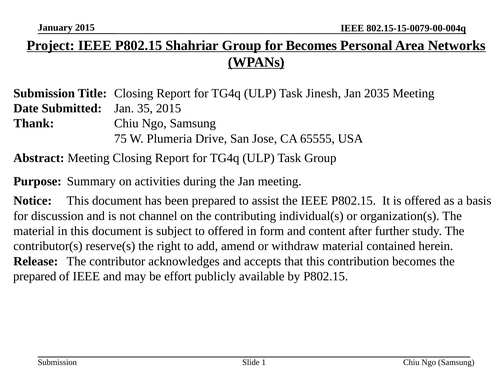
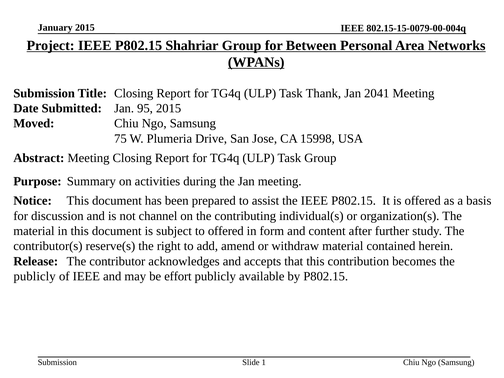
for Becomes: Becomes -> Between
Jinesh: Jinesh -> Thank
2035: 2035 -> 2041
35: 35 -> 95
Thank: Thank -> Moved
65555: 65555 -> 15998
prepared at (35, 276): prepared -> publicly
